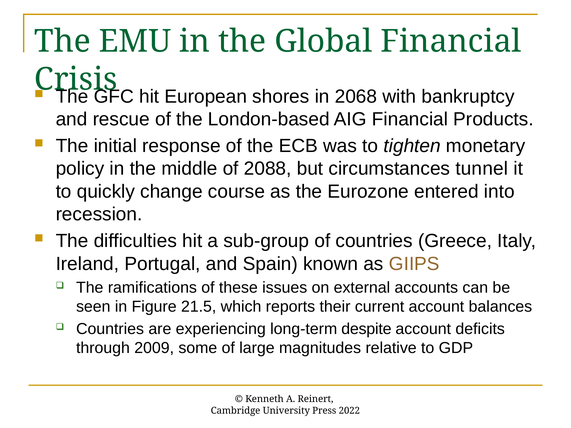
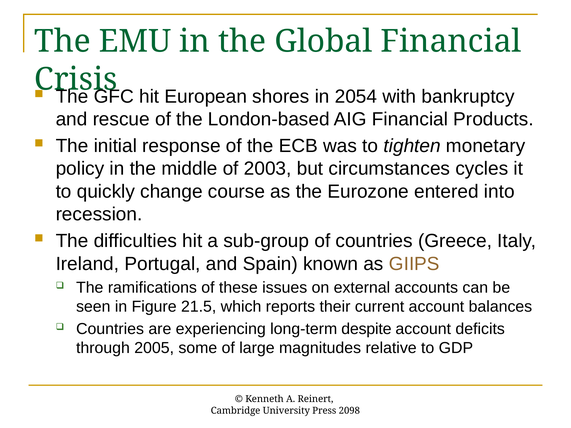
2068: 2068 -> 2054
2088: 2088 -> 2003
tunnel: tunnel -> cycles
2009: 2009 -> 2005
2022: 2022 -> 2098
